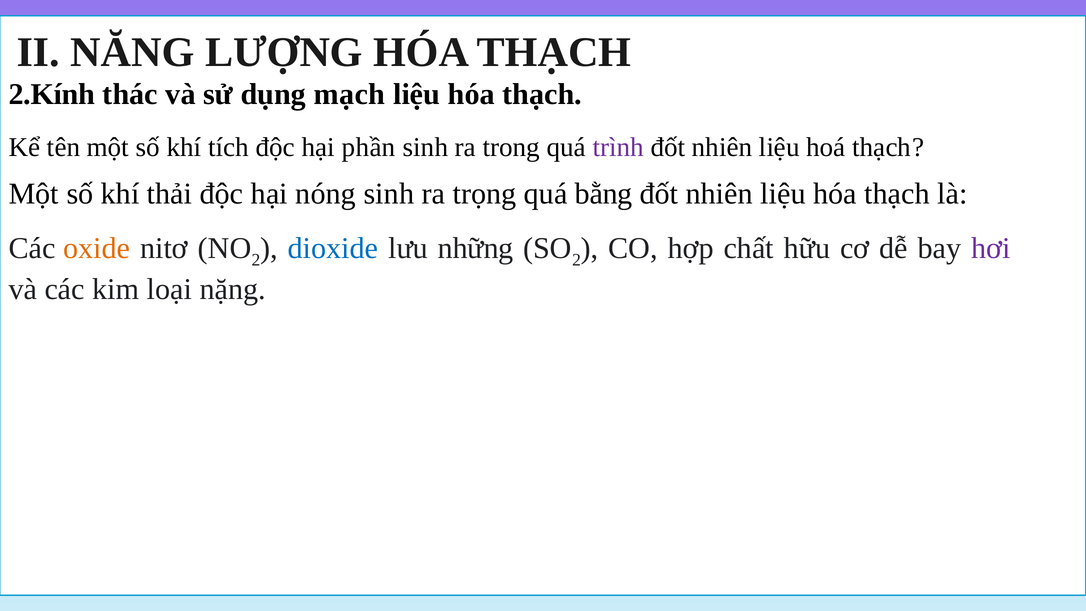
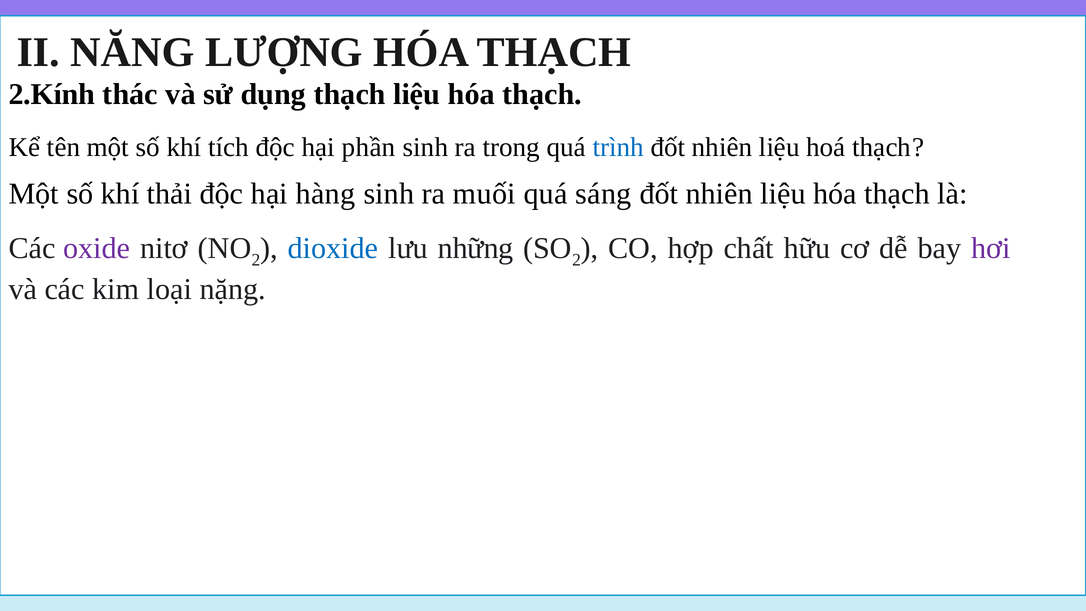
dụng mạch: mạch -> thạch
trình colour: purple -> blue
nóng: nóng -> hàng
trọng: trọng -> muối
bằng: bằng -> sáng
oxide colour: orange -> purple
